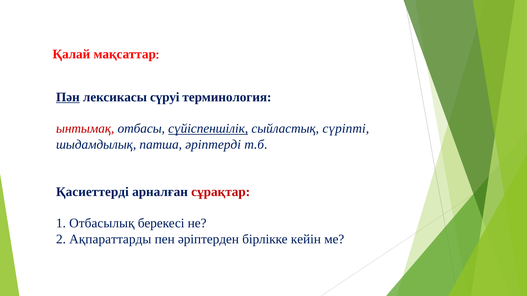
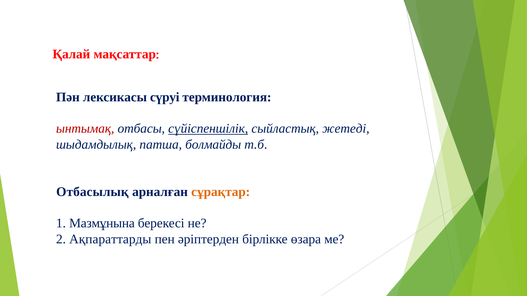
Пән underline: present -> none
сүріпті: сүріпті -> жетеді
әріптерді: әріптерді -> болмайды
Қасиеттерді: Қасиеттерді -> Отбасылық
сұрақтар colour: red -> orange
Отбасылық: Отбасылық -> Мазмұнына
кейін: кейін -> өзара
